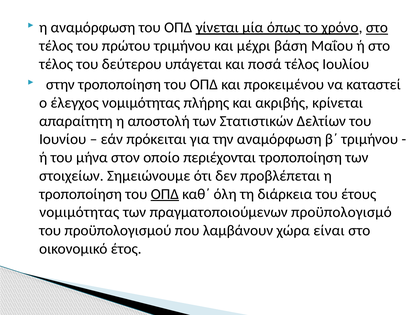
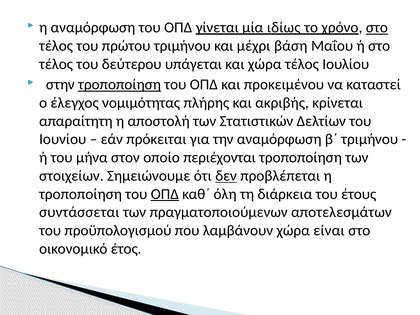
όπως: όπως -> ιδίως
και ποσά: ποσά -> χώρα
τροποποίηση at (119, 85) underline: none -> present
δεν underline: none -> present
νομιμότητας at (79, 212): νομιμότητας -> συντάσσεται
προϋπολογισμό: προϋπολογισμό -> αποτελεσμάτων
